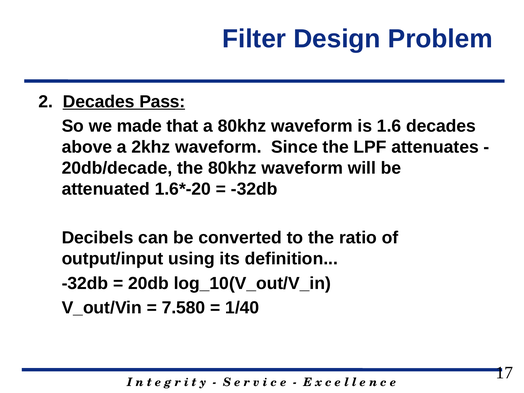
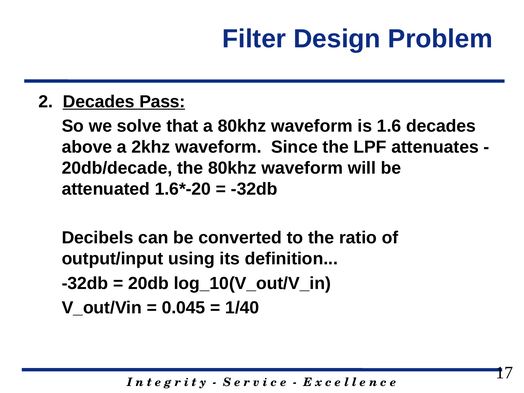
made: made -> solve
7.580: 7.580 -> 0.045
